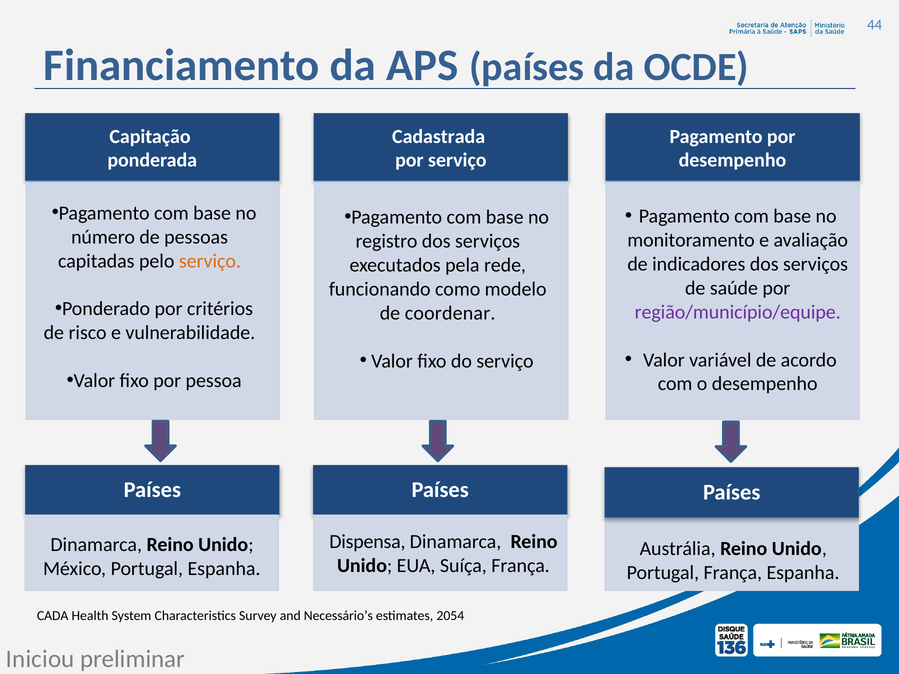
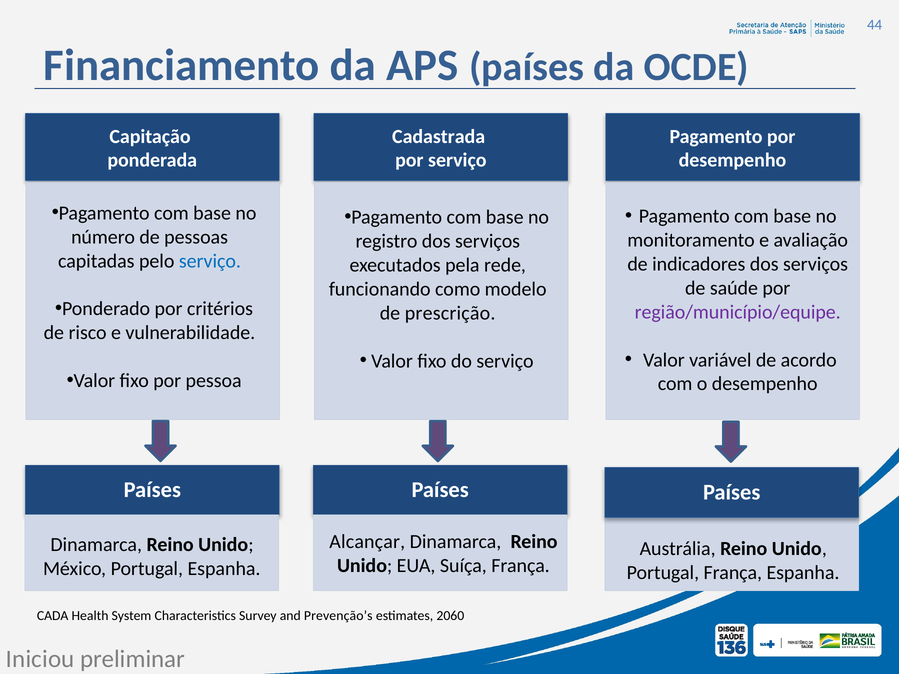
serviço at (210, 261) colour: orange -> blue
coordenar: coordenar -> prescrição
Dispensa: Dispensa -> Alcançar
Necessário’s: Necessário’s -> Prevenção’s
2054: 2054 -> 2060
